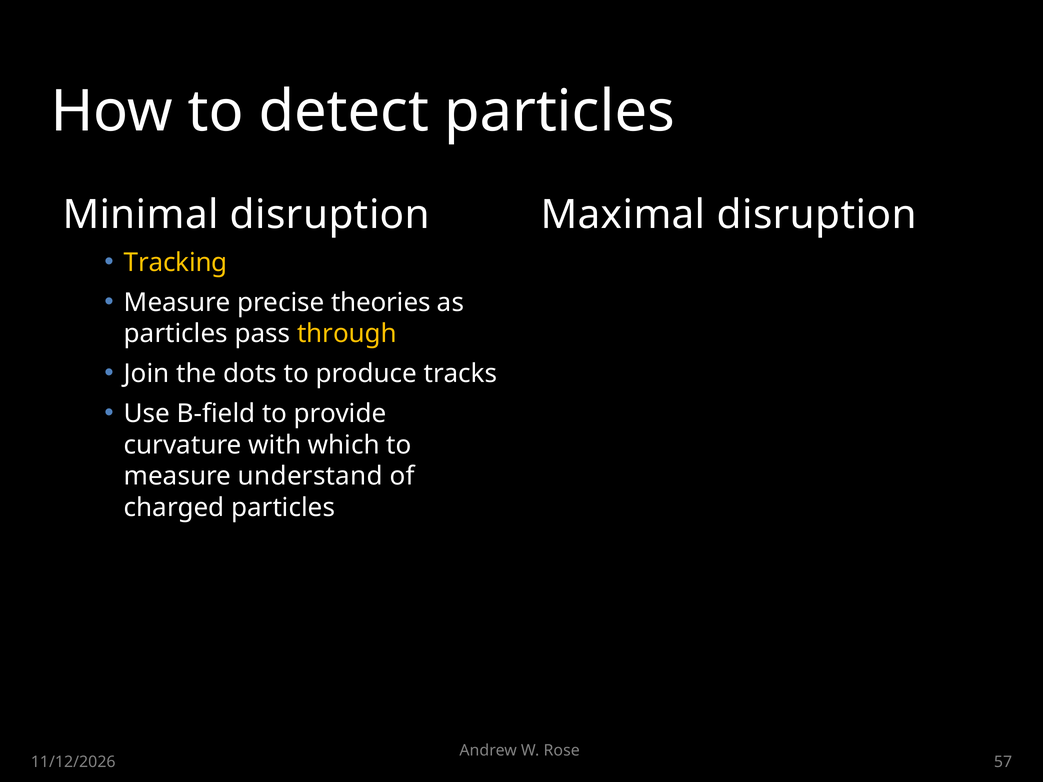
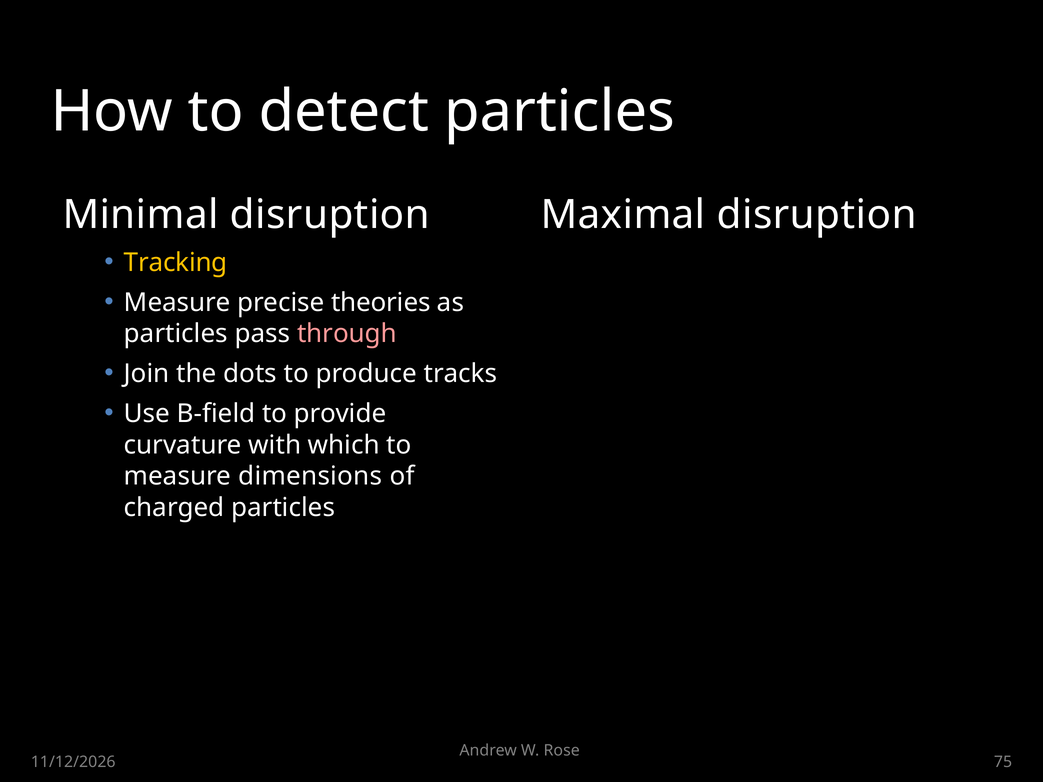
through colour: yellow -> pink
understand: understand -> dimensions
57: 57 -> 75
